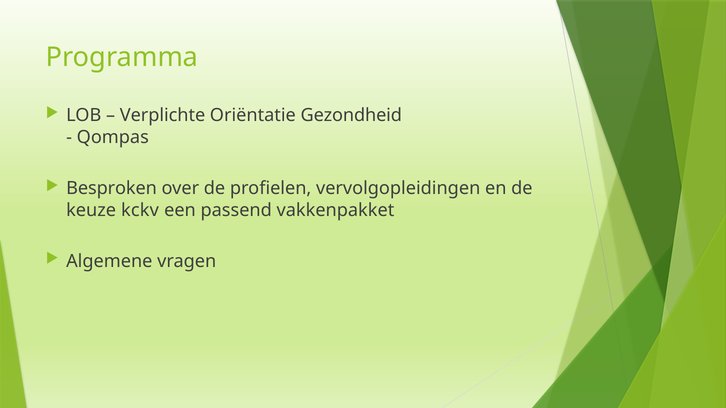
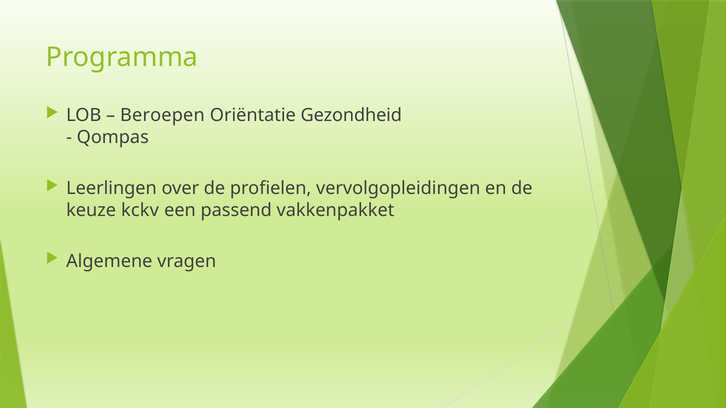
Verplichte: Verplichte -> Beroepen
Besproken: Besproken -> Leerlingen
